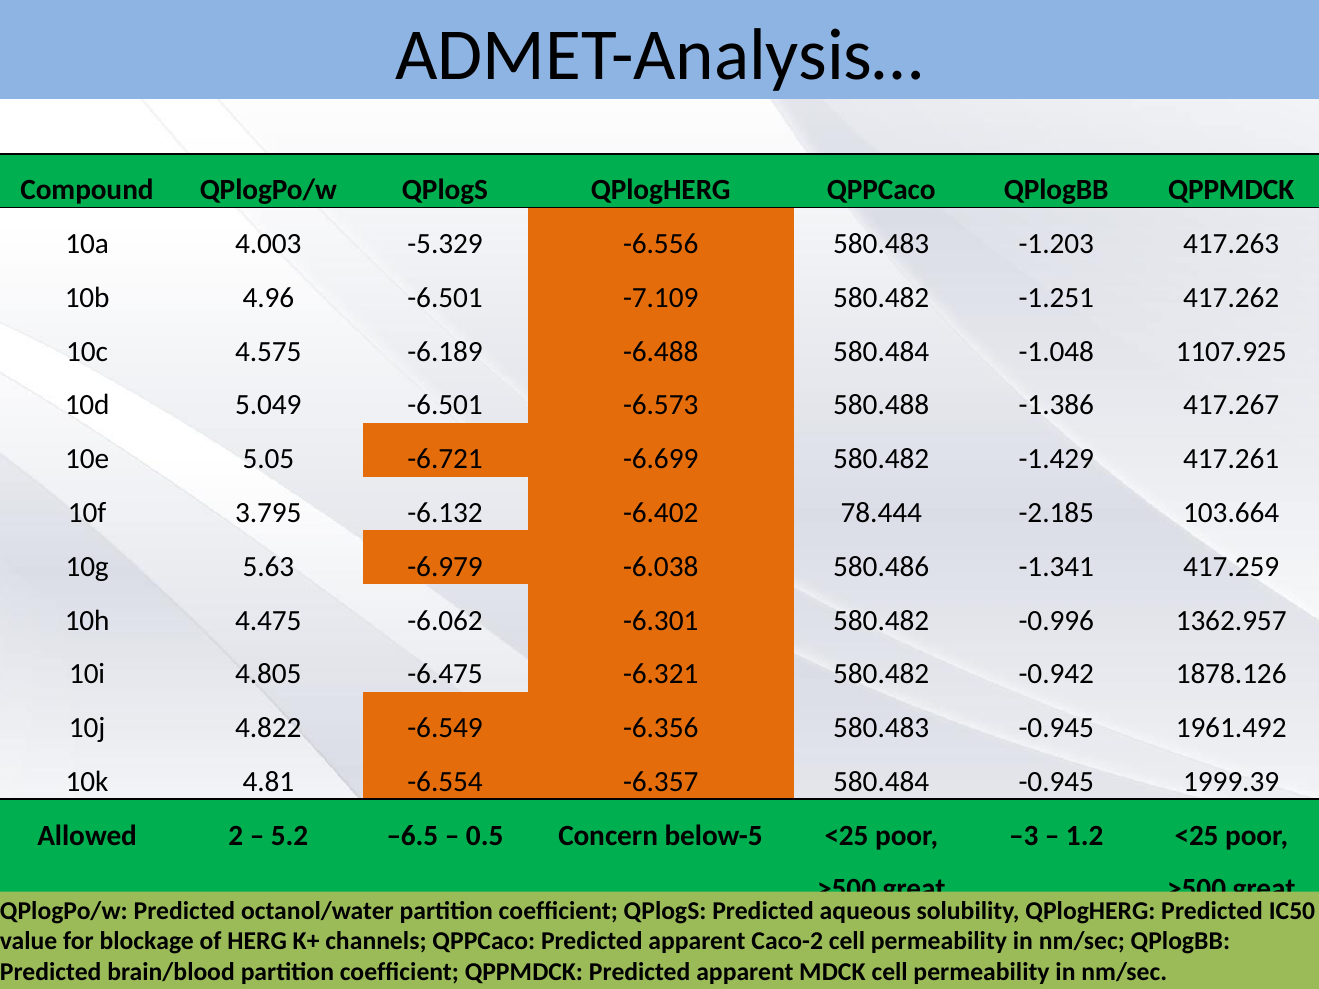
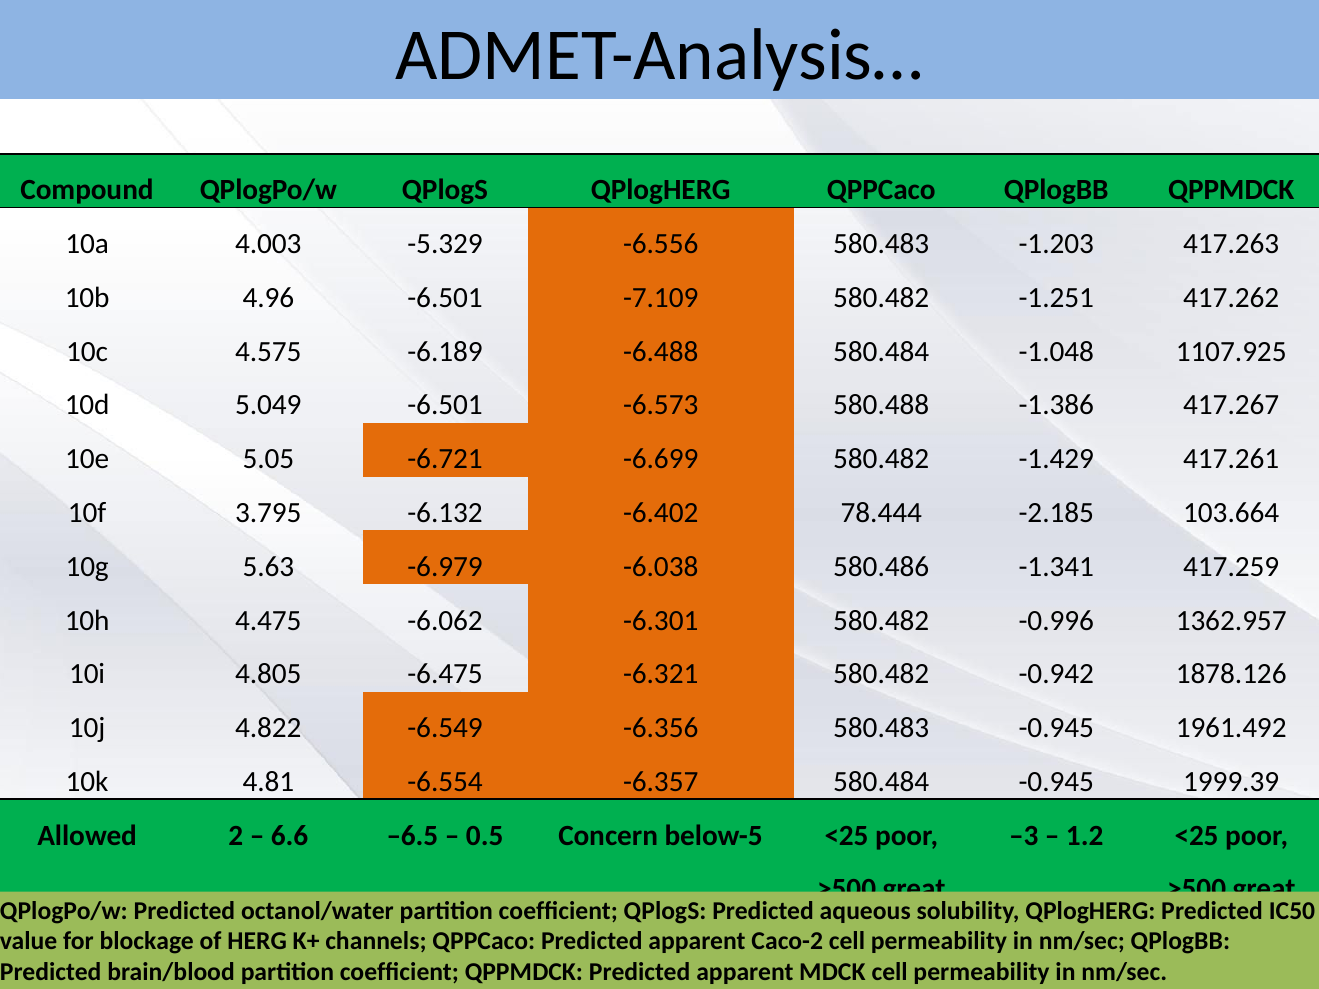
5.2: 5.2 -> 6.6
